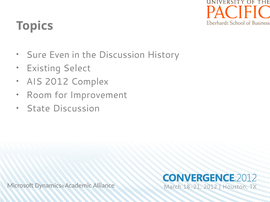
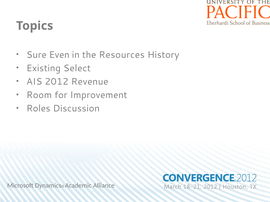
the Discussion: Discussion -> Resources
Complex: Complex -> Revenue
State: State -> Roles
